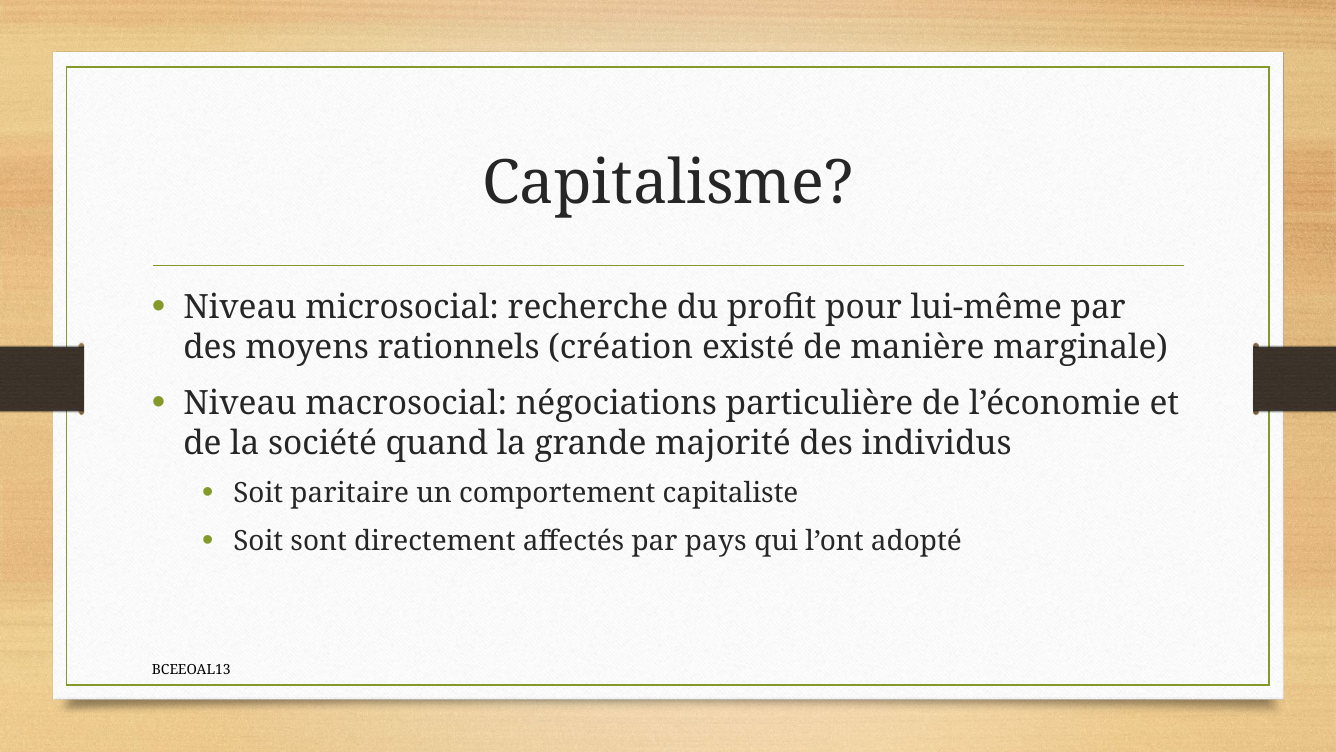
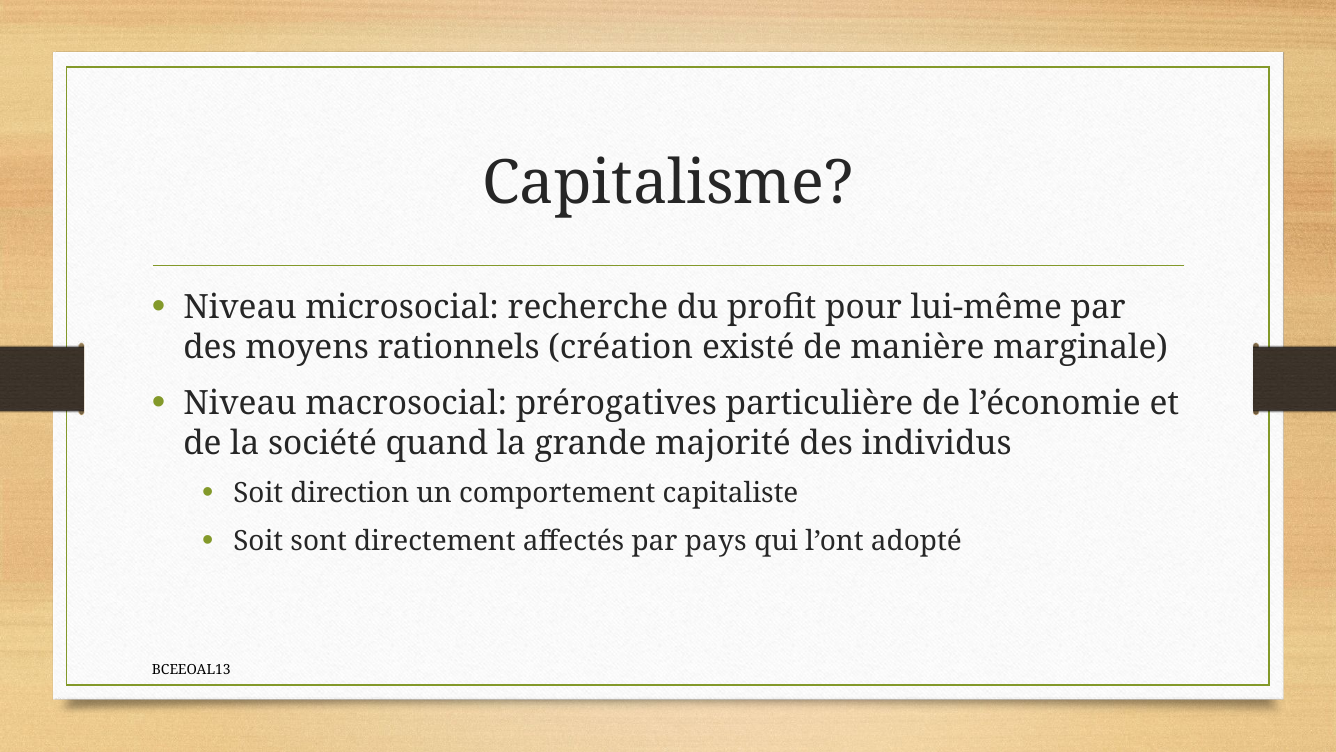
négociations: négociations -> prérogatives
paritaire: paritaire -> direction
